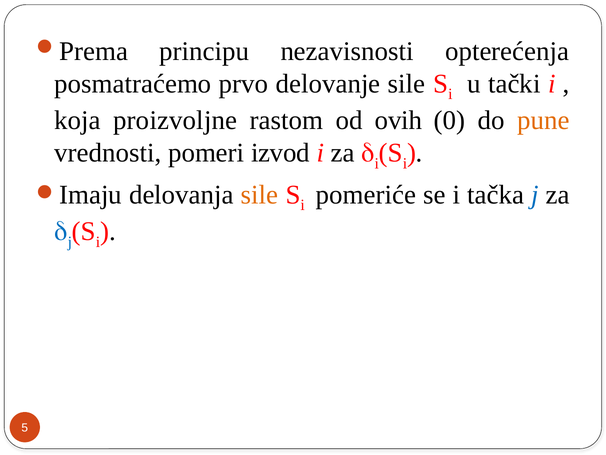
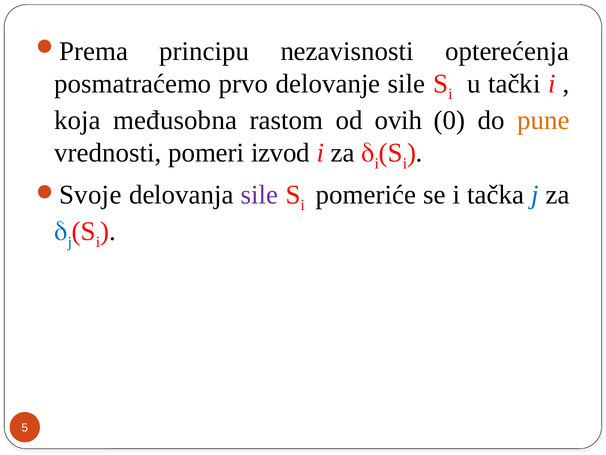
proizvoljne: proizvoljne -> međusobna
Imaju: Imaju -> Svoje
sile at (259, 194) colour: orange -> purple
